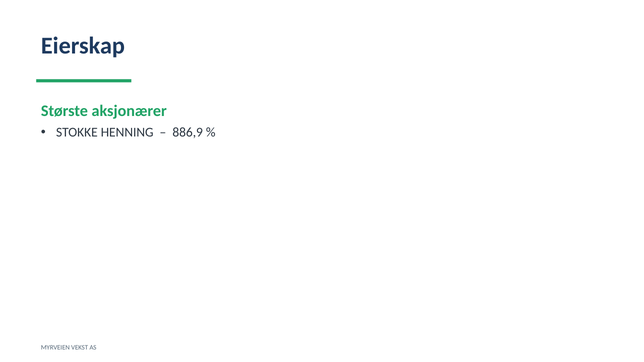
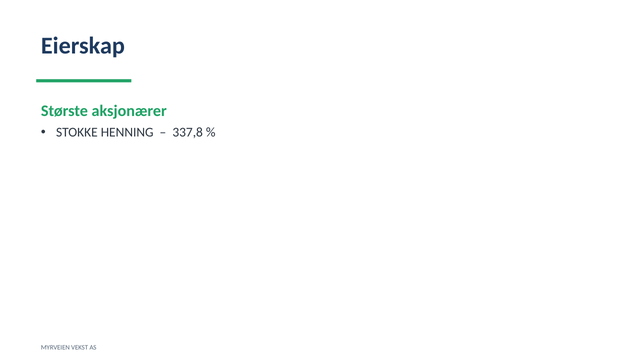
886,9: 886,9 -> 337,8
